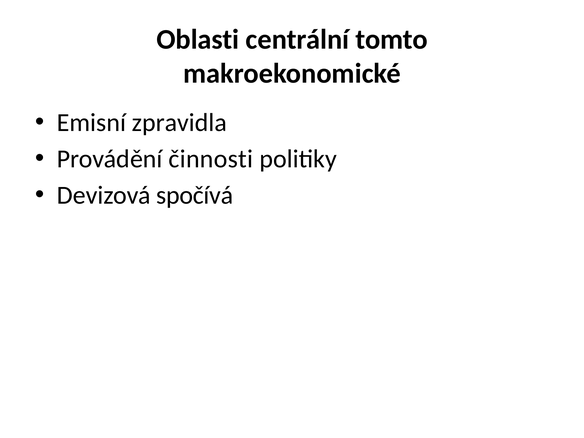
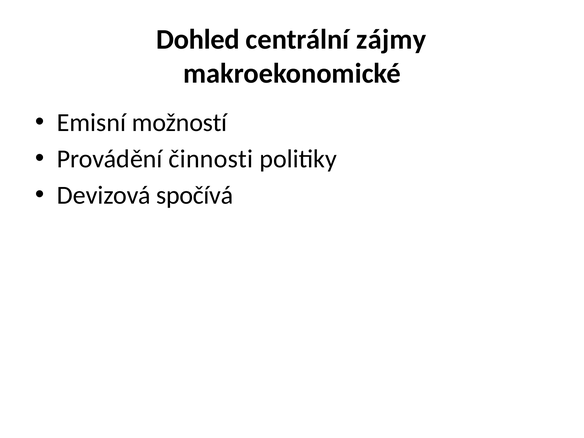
Oblasti: Oblasti -> Dohled
tomto: tomto -> zájmy
zpravidla: zpravidla -> možností
